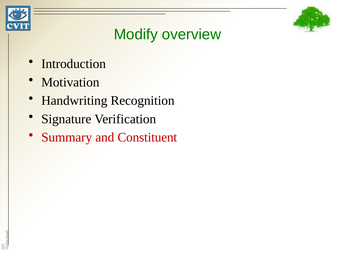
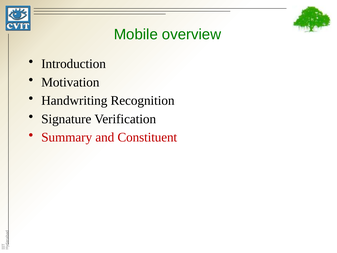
Modify: Modify -> Mobile
